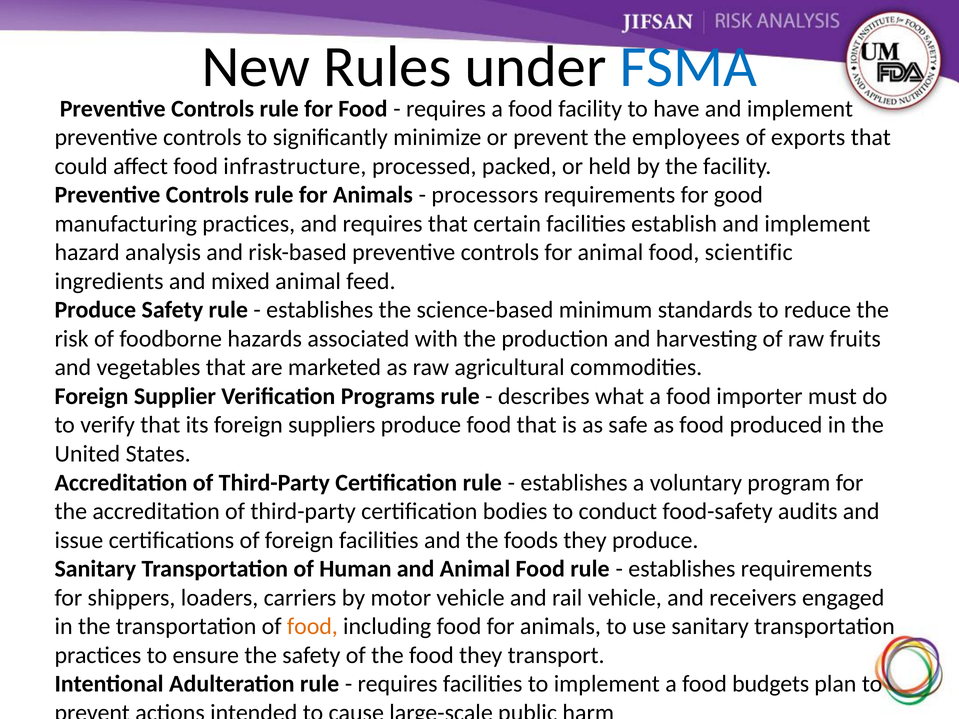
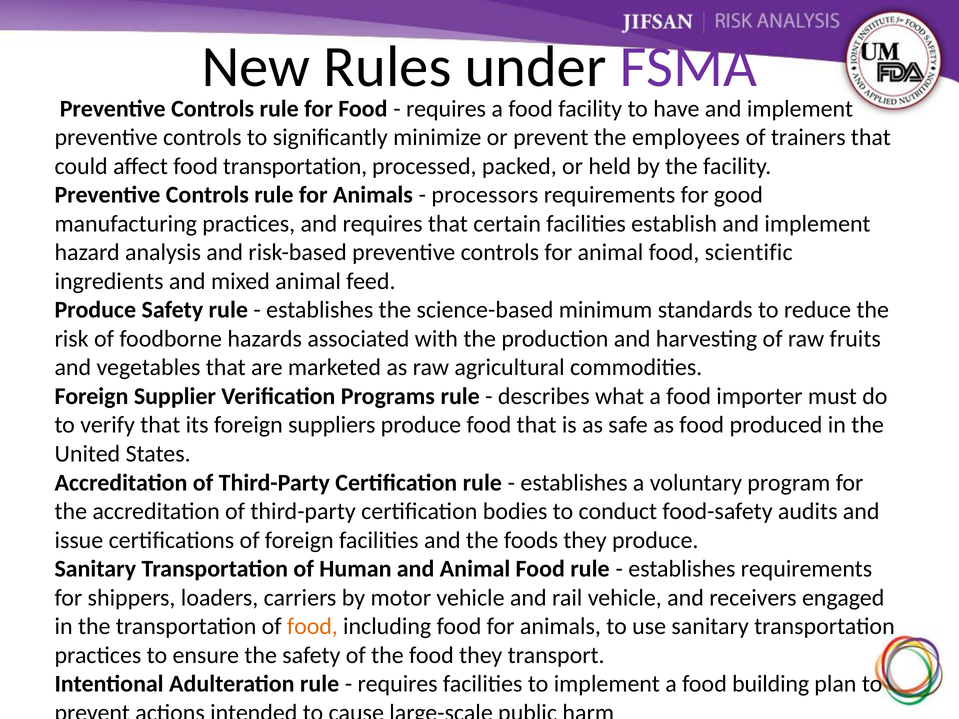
FSMA colour: blue -> purple
exports: exports -> trainers
food infrastructure: infrastructure -> transportation
budgets: budgets -> building
